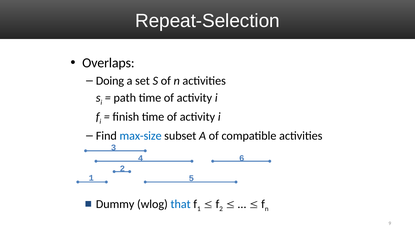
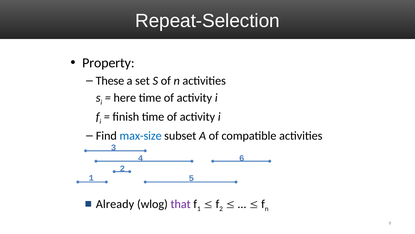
Overlaps: Overlaps -> Property
Doing: Doing -> These
path: path -> here
Dummy: Dummy -> Already
that colour: blue -> purple
